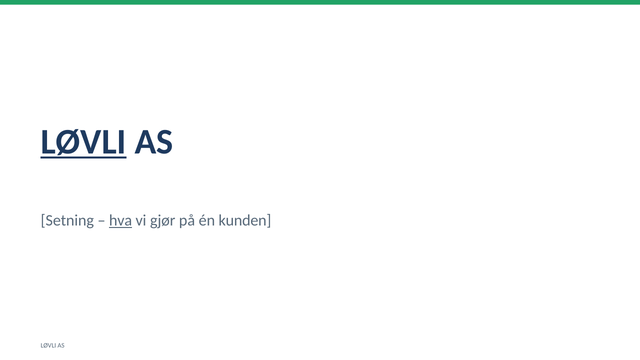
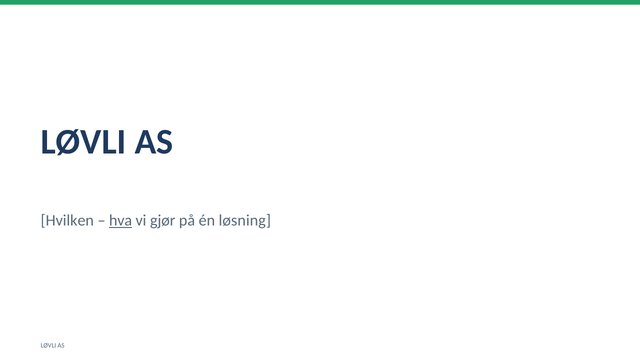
LØVLI at (84, 142) underline: present -> none
Setning: Setning -> Hvilken
kunden: kunden -> løsning
